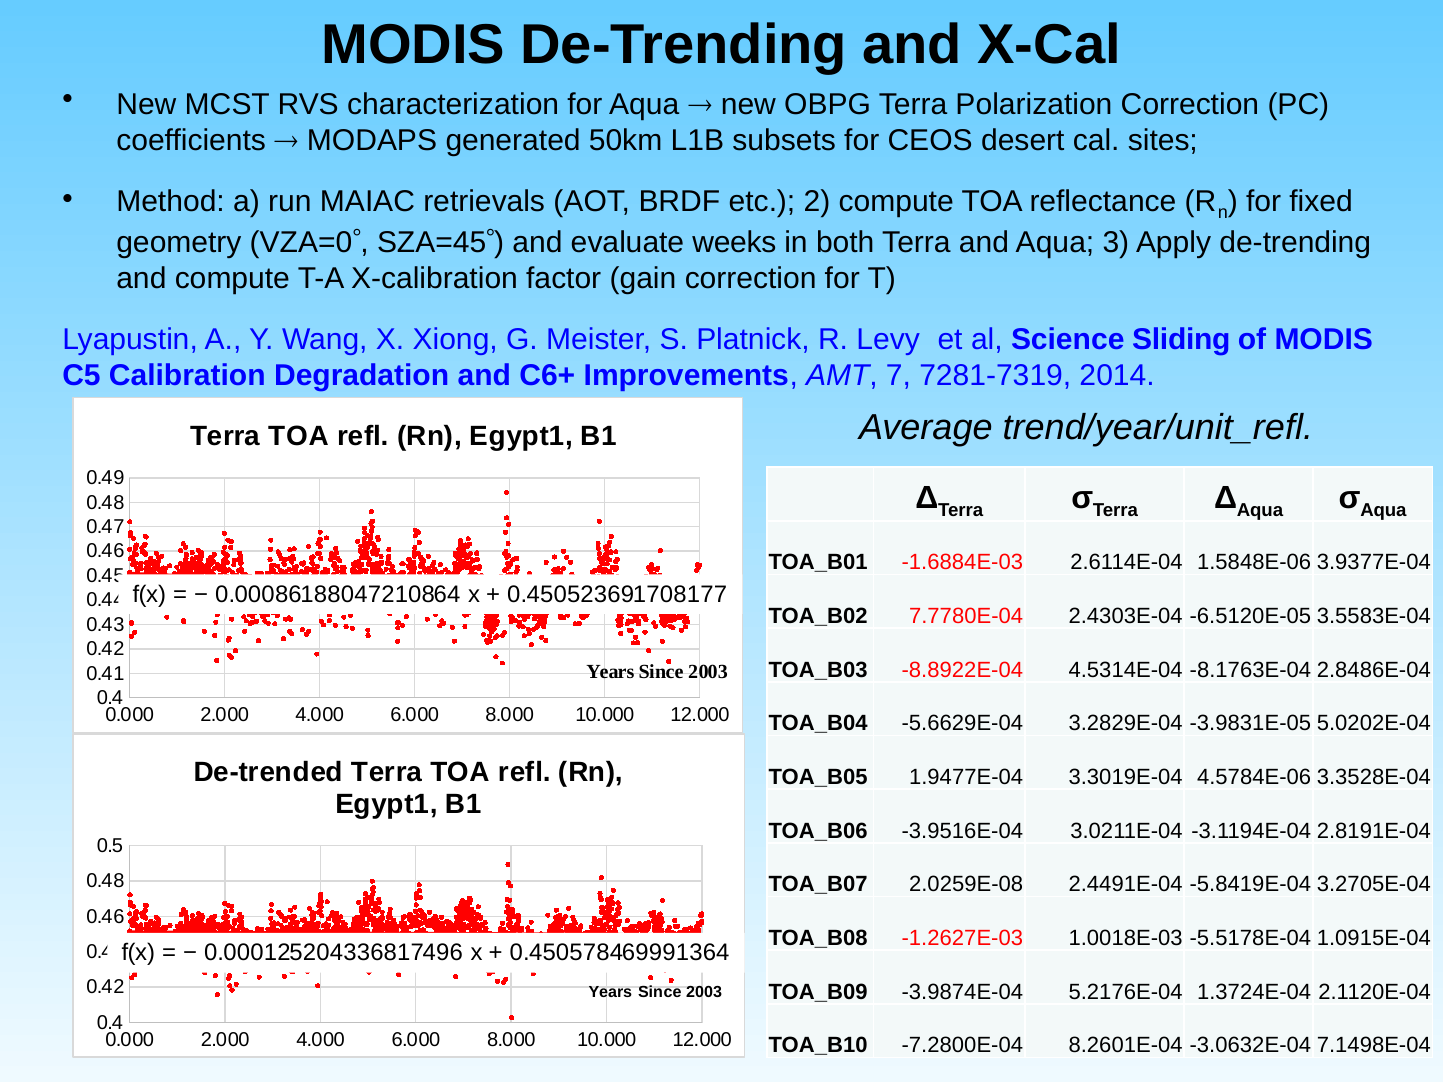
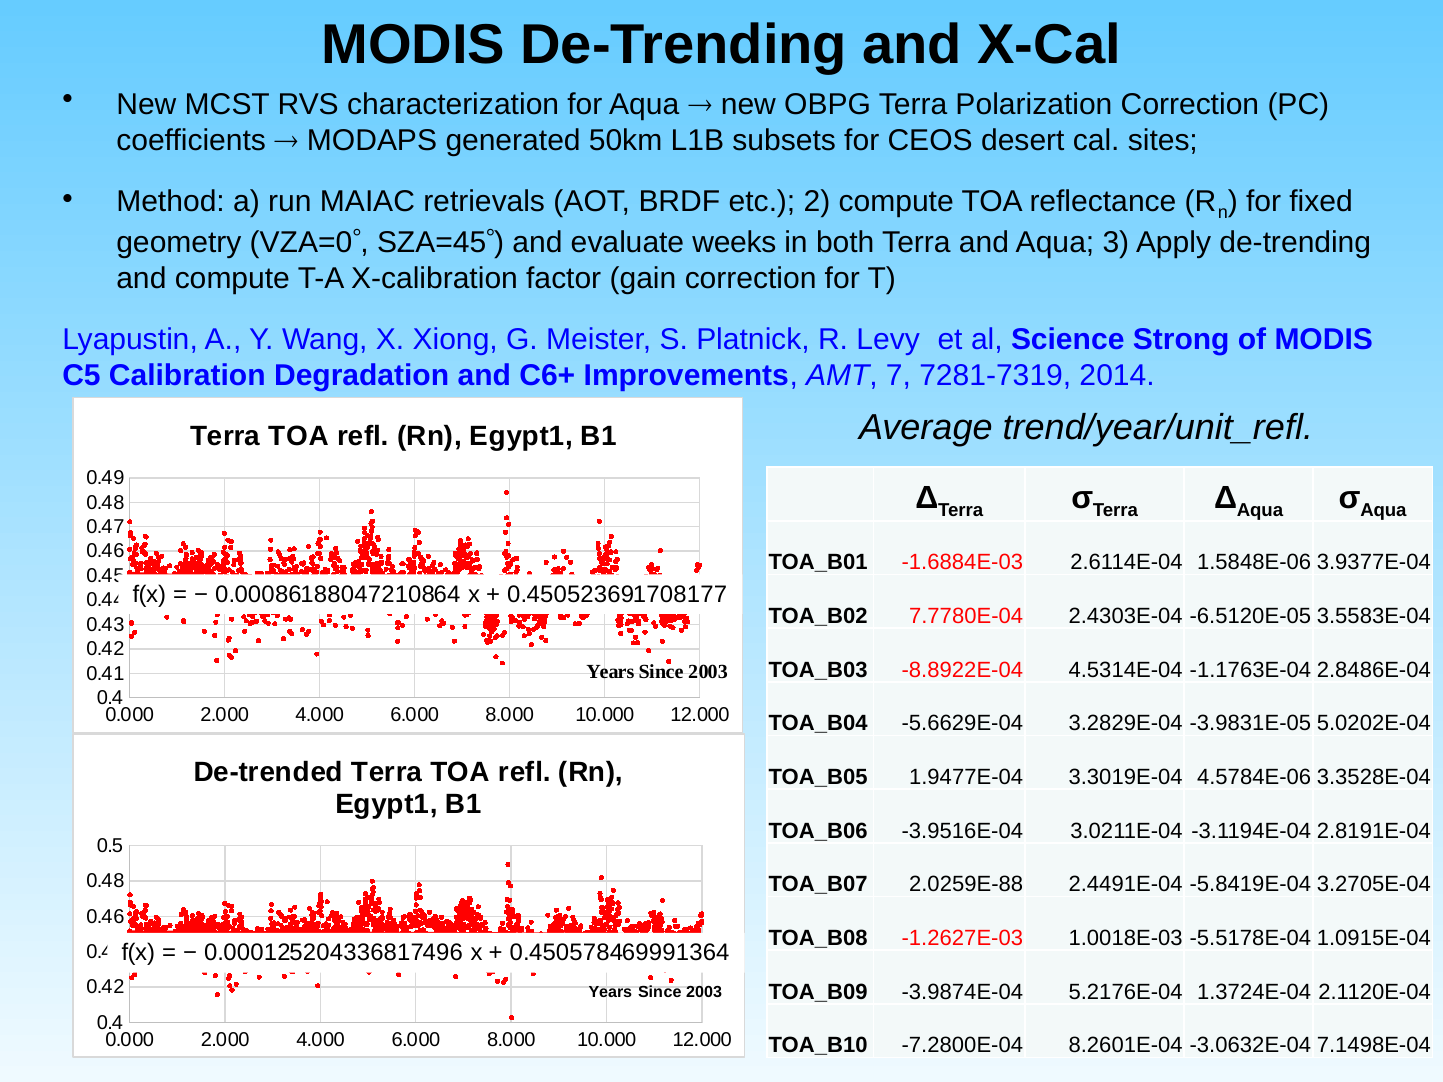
Sliding: Sliding -> Strong
-8.1763E-04: -8.1763E-04 -> -1.1763E-04
2.0259E-08: 2.0259E-08 -> 2.0259E-88
